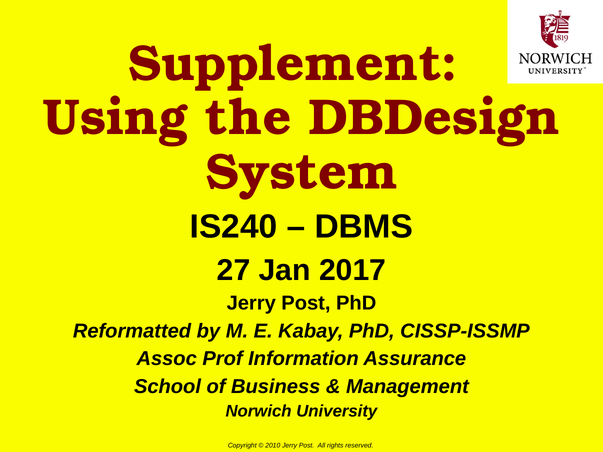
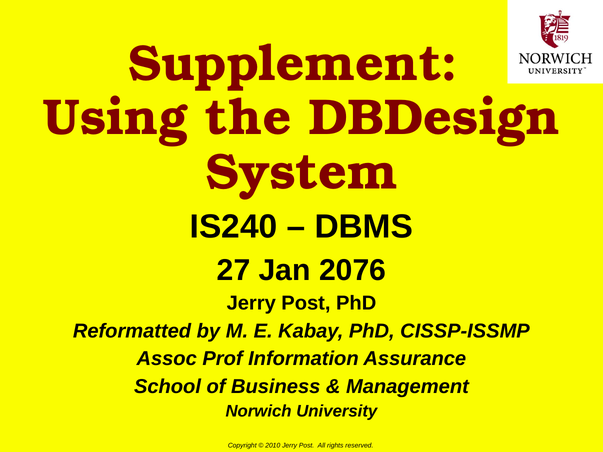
2017: 2017 -> 2076
